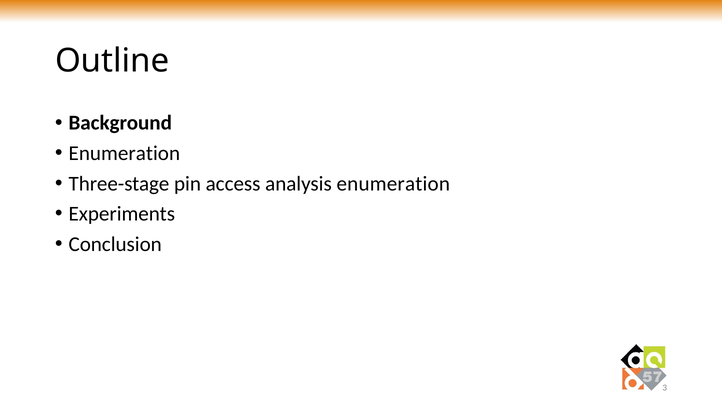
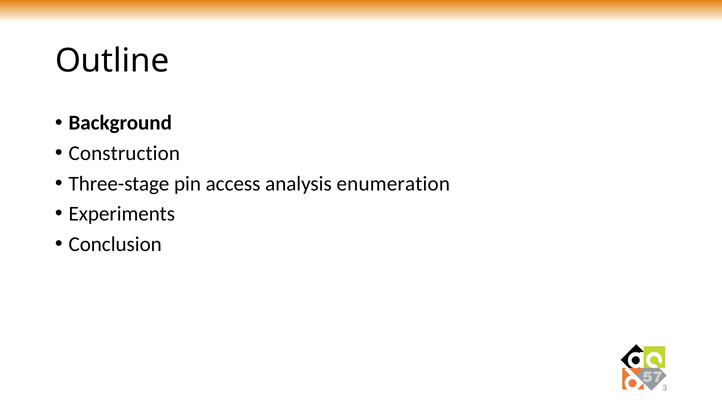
Enumeration at (124, 153): Enumeration -> Construction
